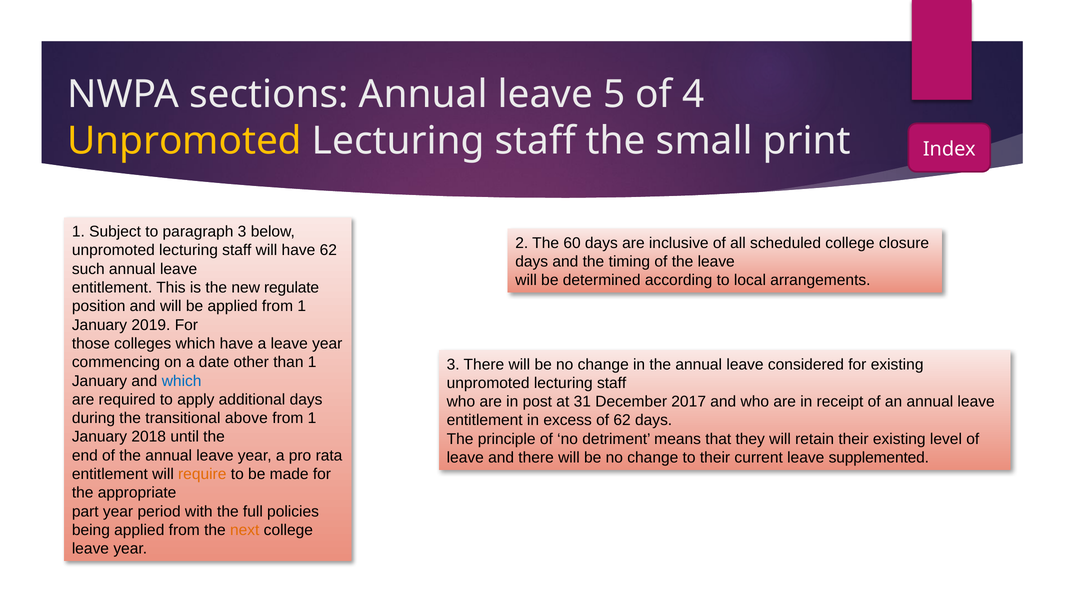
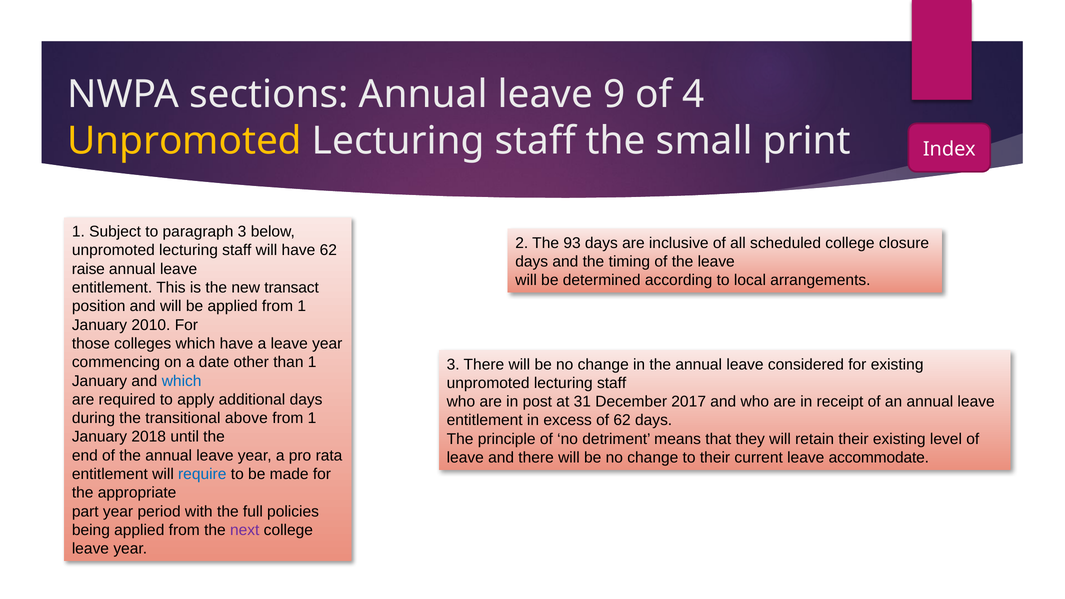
5: 5 -> 9
60: 60 -> 93
such: such -> raise
regulate: regulate -> transact
2019: 2019 -> 2010
supplemented: supplemented -> accommodate
require colour: orange -> blue
next colour: orange -> purple
